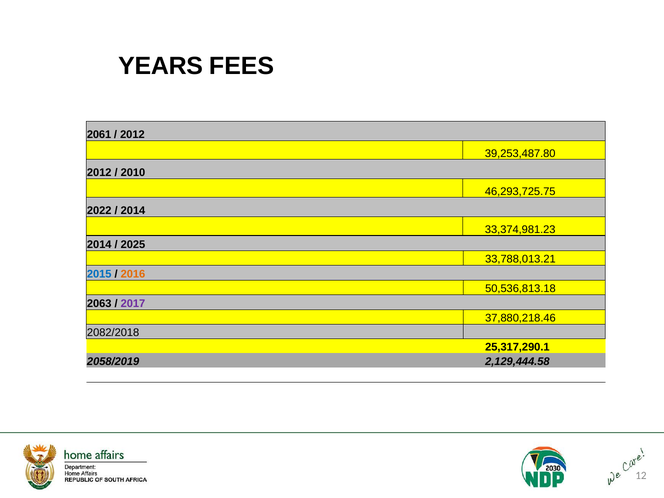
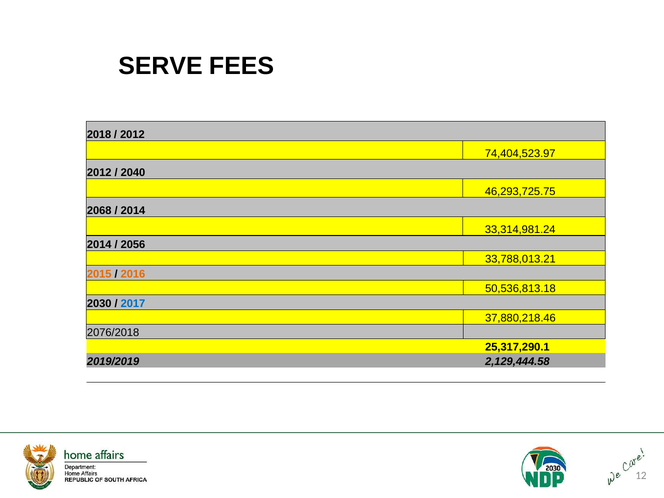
YEARS: YEARS -> SERVE
2061: 2061 -> 2018
39,253,487.80: 39,253,487.80 -> 74,404,523.97
2010: 2010 -> 2040
2022: 2022 -> 2068
33,374,981.23: 33,374,981.23 -> 33,314,981.24
2025: 2025 -> 2056
2015 colour: blue -> orange
2063: 2063 -> 2030
2017 colour: purple -> blue
2082/2018: 2082/2018 -> 2076/2018
2058/2019: 2058/2019 -> 2019/2019
